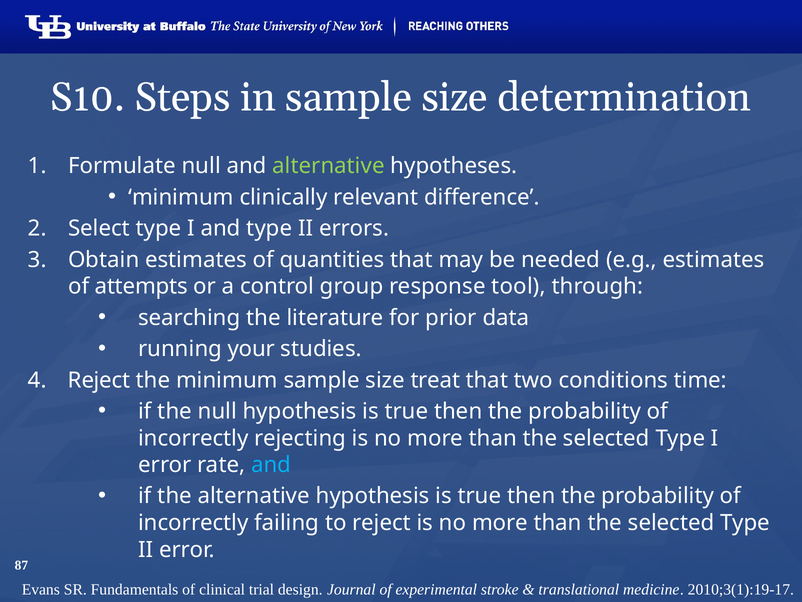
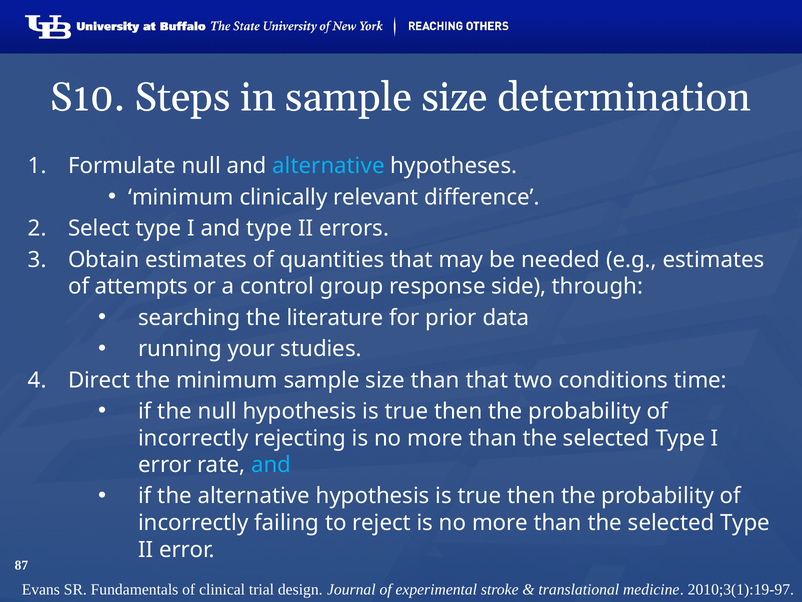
alternative at (329, 166) colour: light green -> light blue
tool: tool -> side
Reject at (99, 380): Reject -> Direct
size treat: treat -> than
2010;3(1):19-17: 2010;3(1):19-17 -> 2010;3(1):19-97
